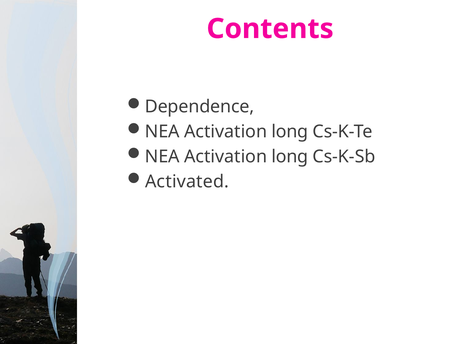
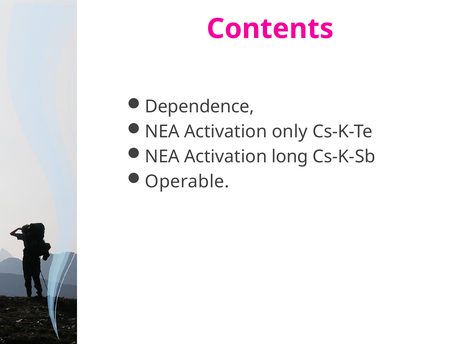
long at (290, 132): long -> only
Activated: Activated -> Operable
